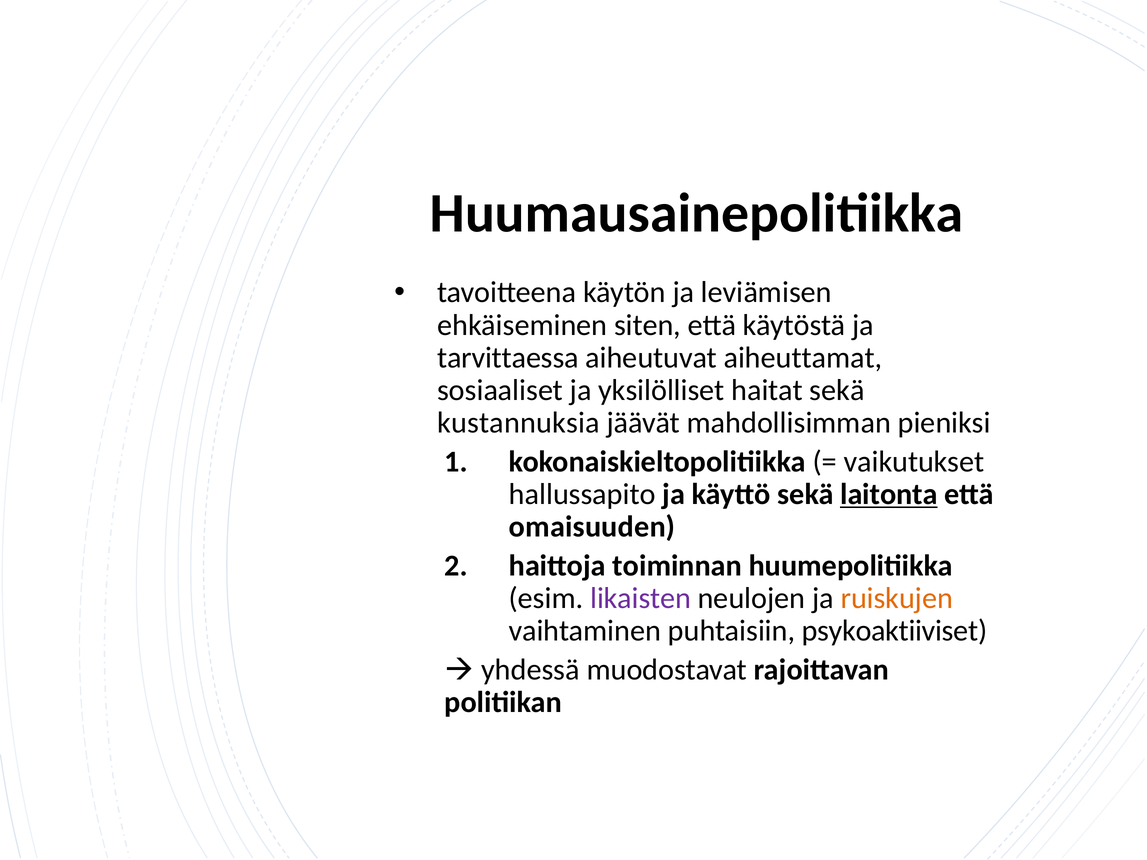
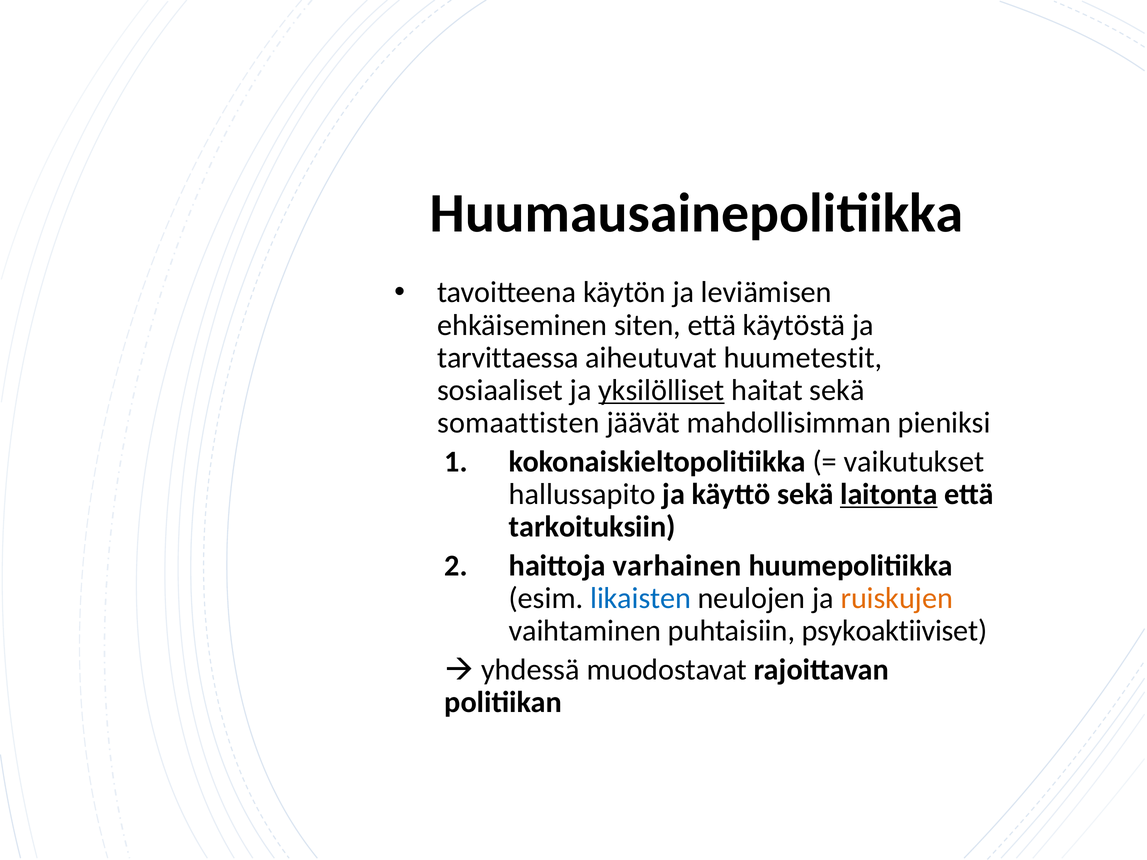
aiheuttamat: aiheuttamat -> huumetestit
yksilölliset underline: none -> present
kustannuksia: kustannuksia -> somaattisten
omaisuuden: omaisuuden -> tarkoituksiin
toiminnan: toiminnan -> varhainen
likaisten colour: purple -> blue
